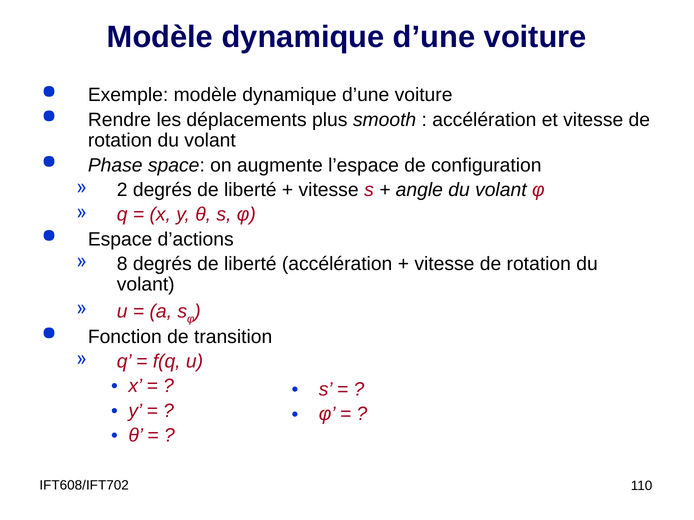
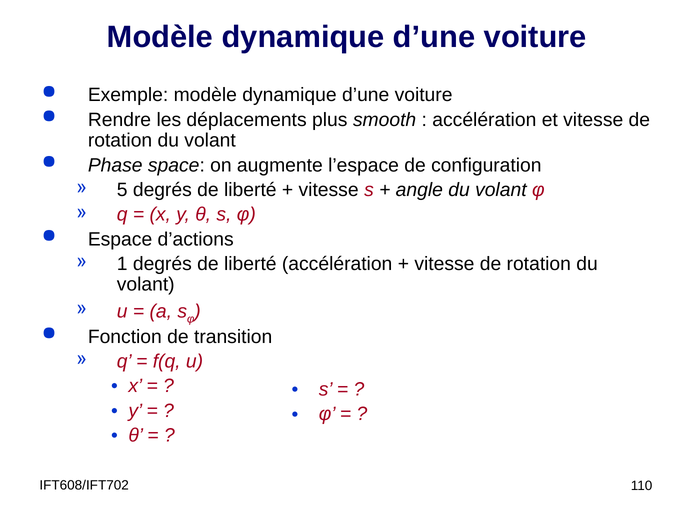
2: 2 -> 5
8: 8 -> 1
